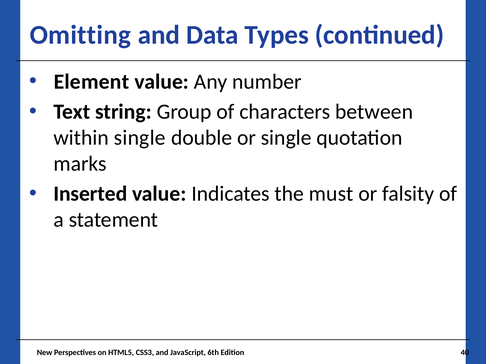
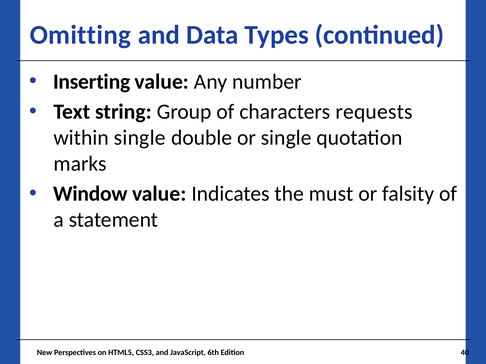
Element: Element -> Inserting
between: between -> requests
Inserted: Inserted -> Window
